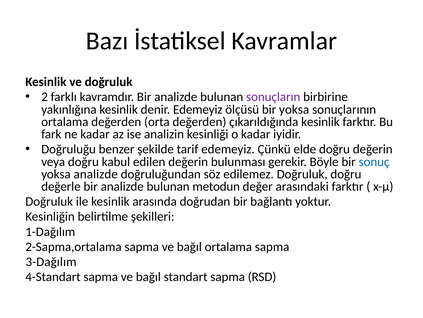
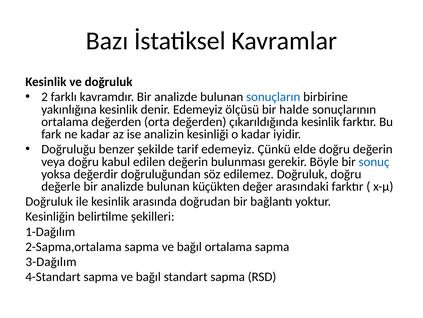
sonuçların colour: purple -> blue
bir yoksa: yoksa -> halde
yoksa analizde: analizde -> değerdir
metodun: metodun -> küçükten
